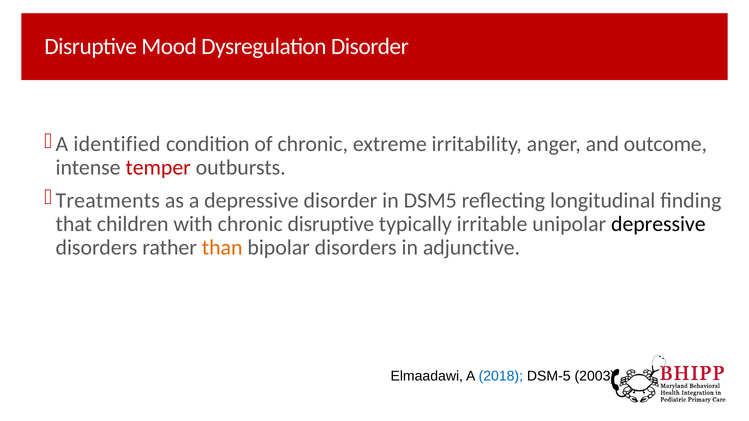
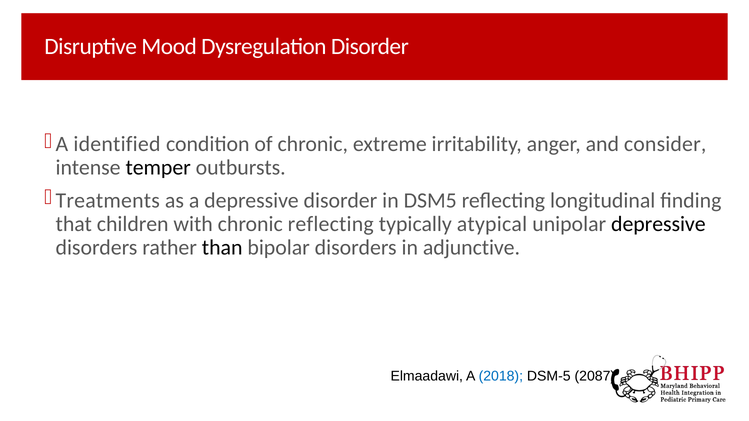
outcome: outcome -> consider
temper colour: red -> black
chronic disruptive: disruptive -> reflecting
irritable: irritable -> atypical
than colour: orange -> black
2003: 2003 -> 2087
